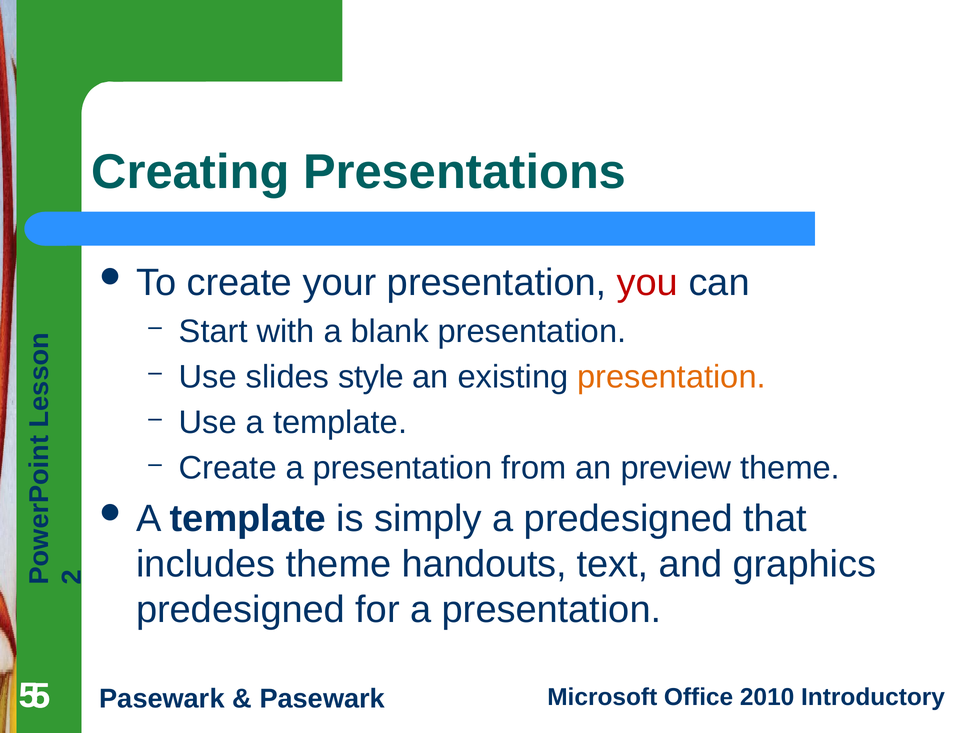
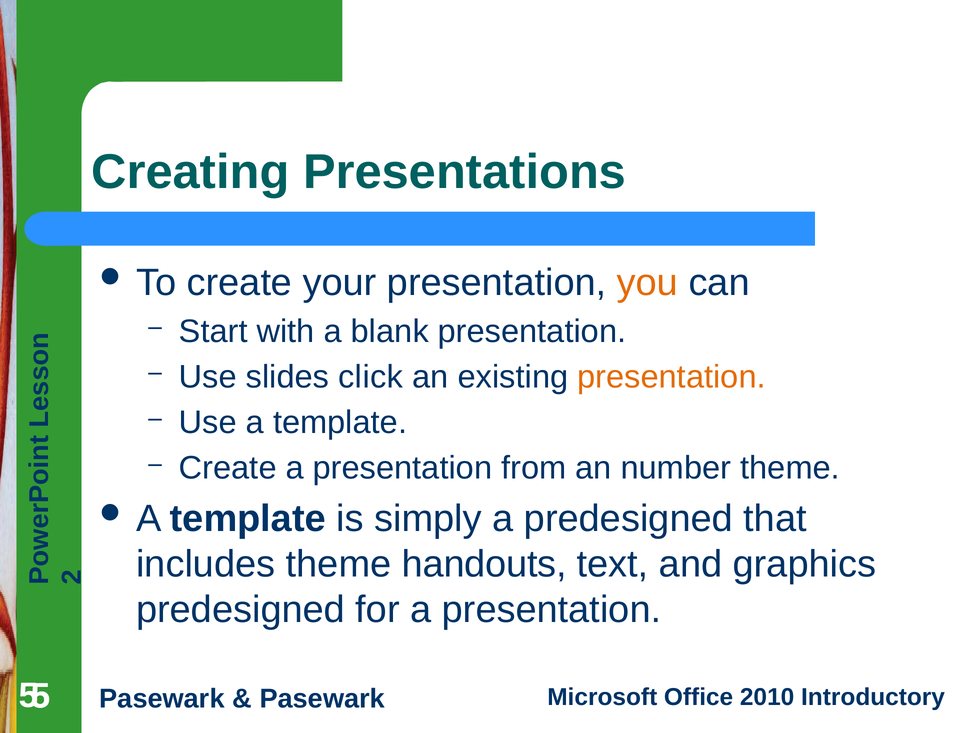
you colour: red -> orange
style: style -> click
preview: preview -> number
